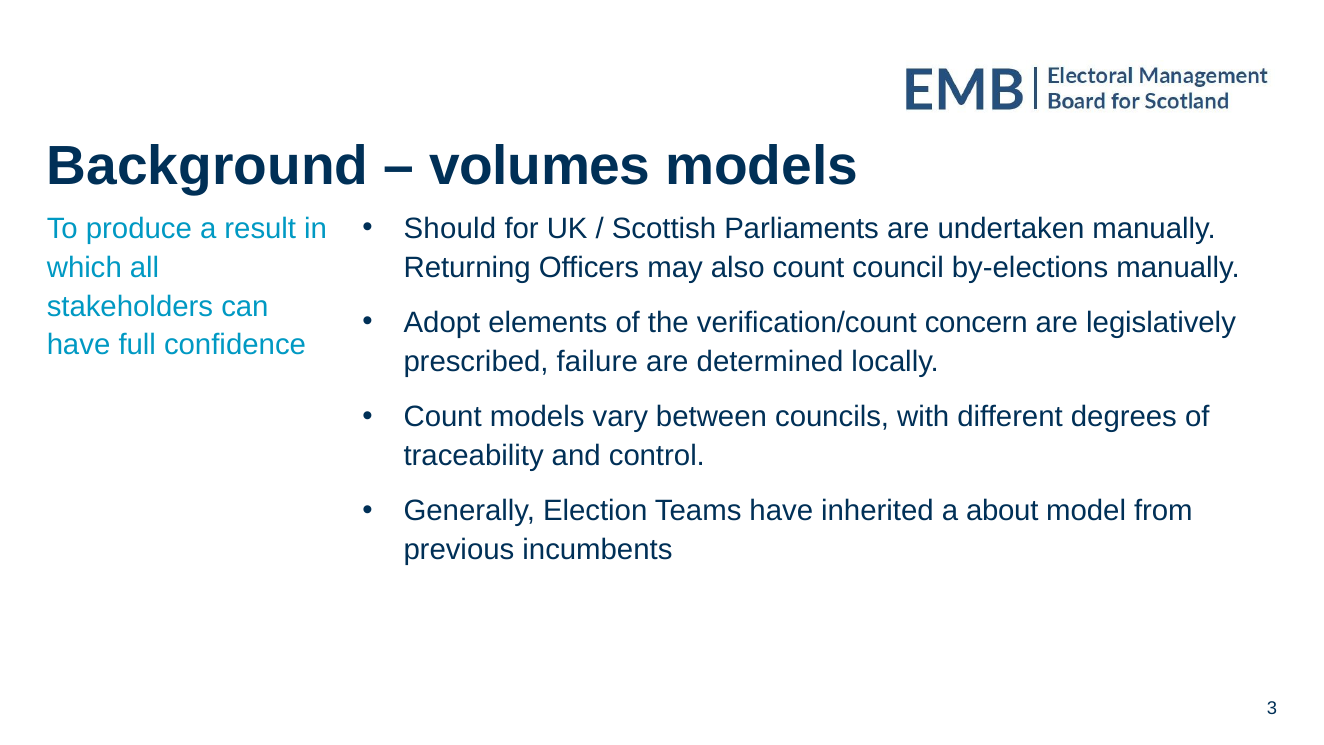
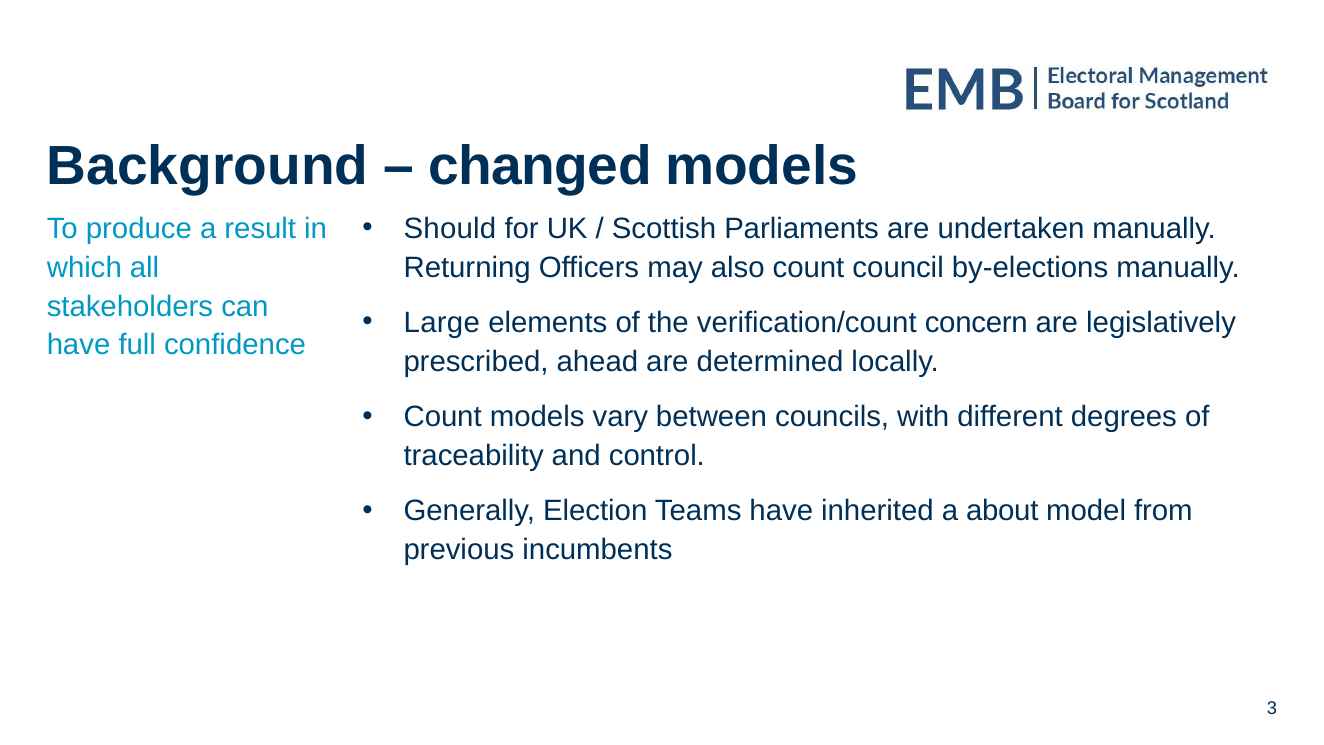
volumes: volumes -> changed
Adopt: Adopt -> Large
failure: failure -> ahead
